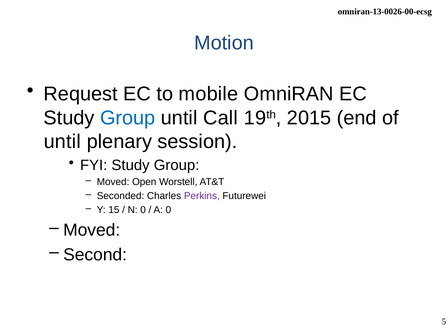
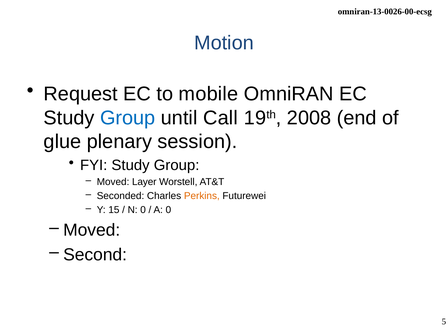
2015: 2015 -> 2008
until at (62, 142): until -> glue
Open: Open -> Layer
Perkins colour: purple -> orange
